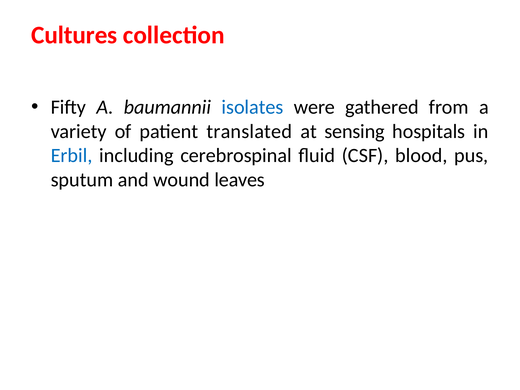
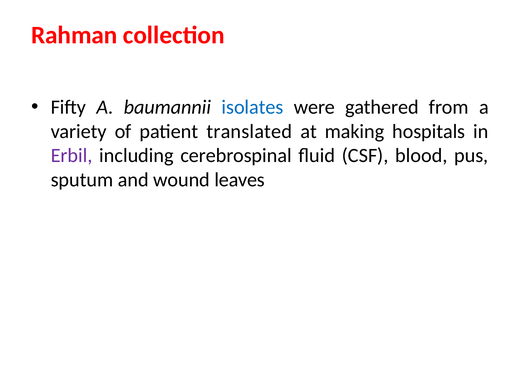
Cultures: Cultures -> Rahman
sensing: sensing -> making
Erbil colour: blue -> purple
